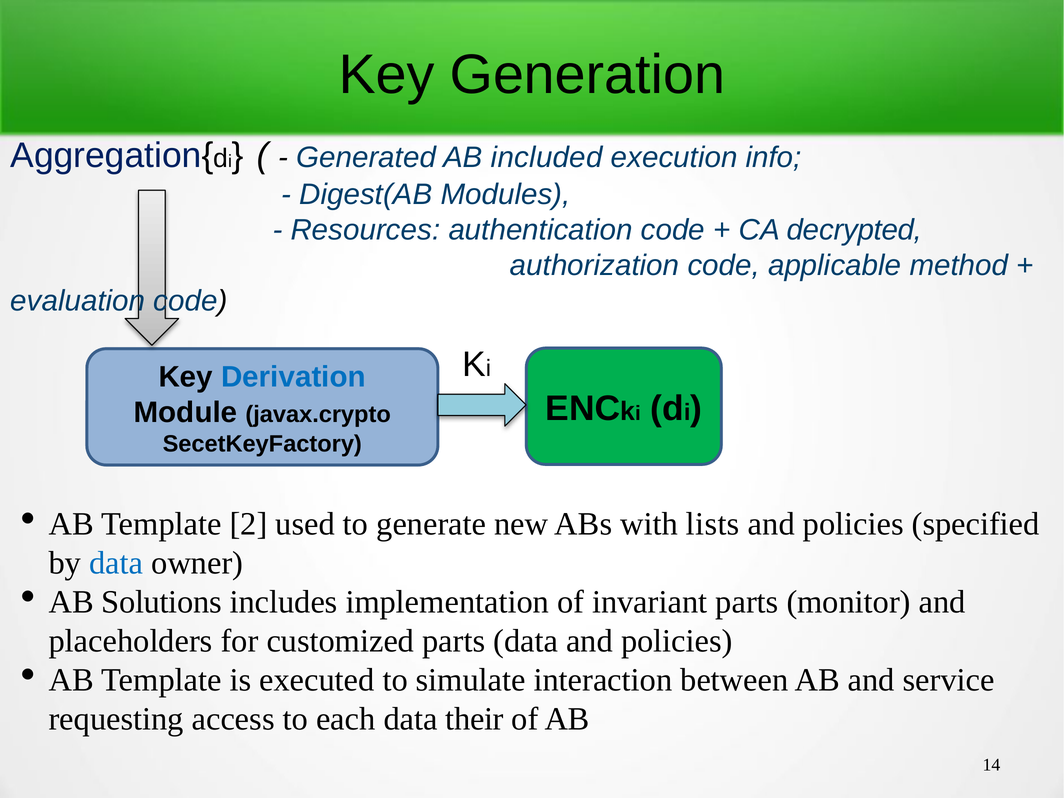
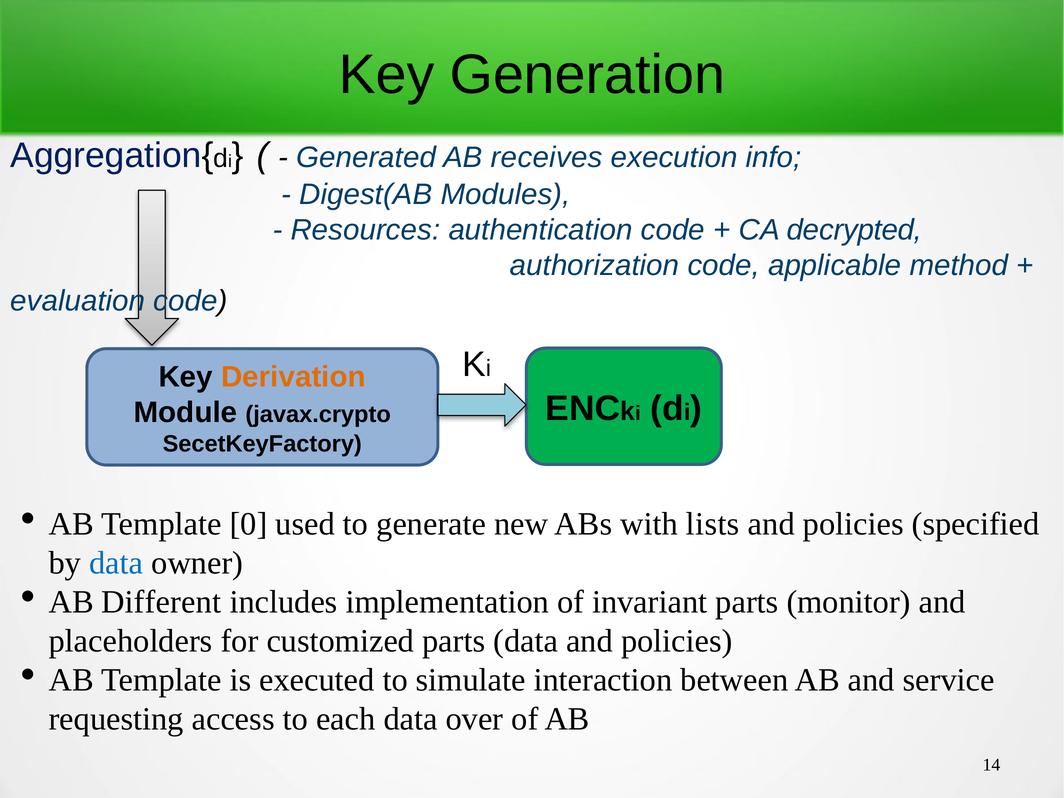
included: included -> receives
Derivation colour: blue -> orange
2: 2 -> 0
Solutions: Solutions -> Different
their: their -> over
